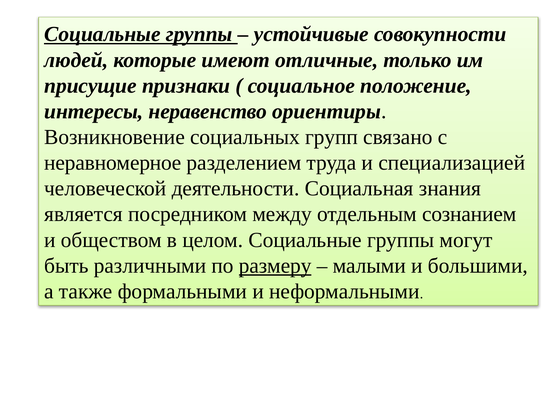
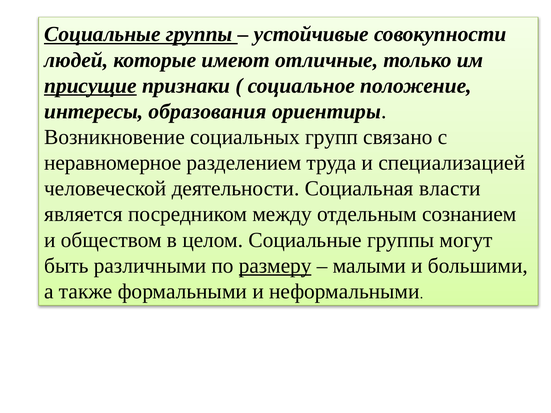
присущие underline: none -> present
неравенство: неравенство -> образования
знания: знания -> власти
